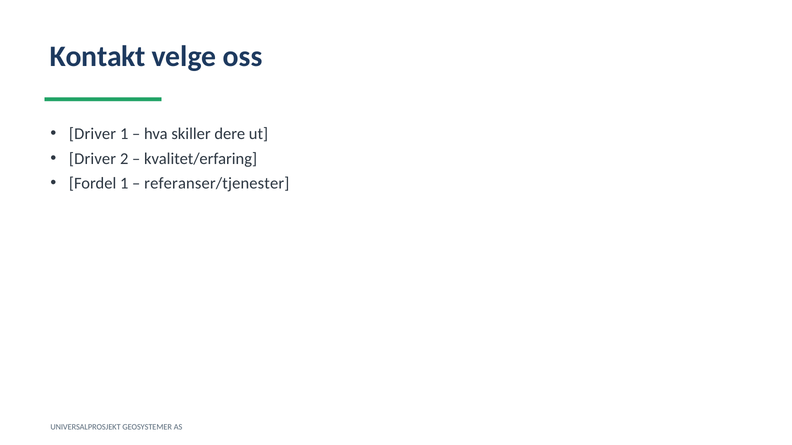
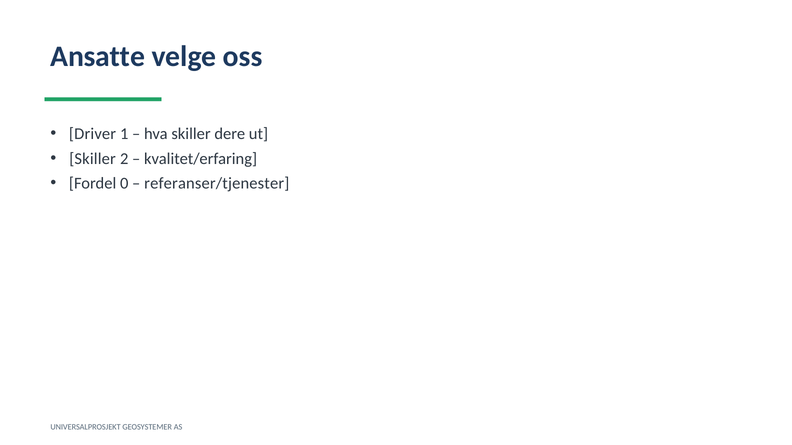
Kontakt: Kontakt -> Ansatte
Driver at (93, 159): Driver -> Skiller
Fordel 1: 1 -> 0
